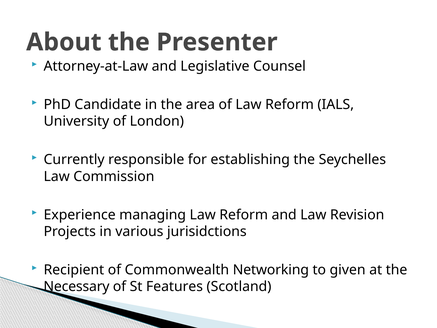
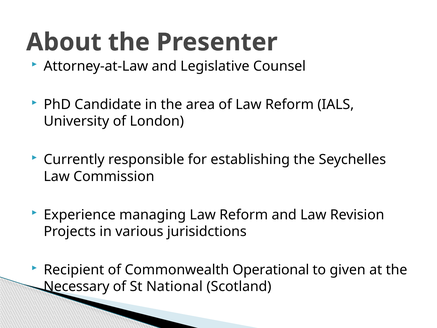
Networking: Networking -> Operational
Features: Features -> National
